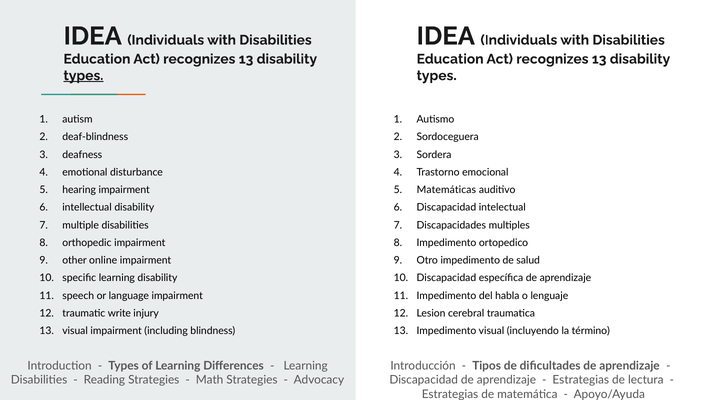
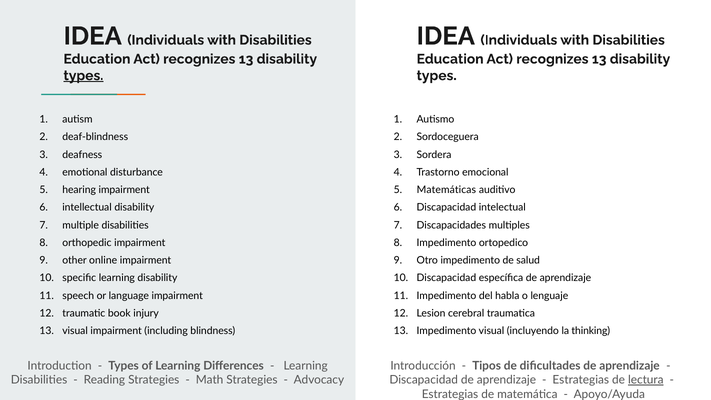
write: write -> book
término: término -> thinking
lectura underline: none -> present
